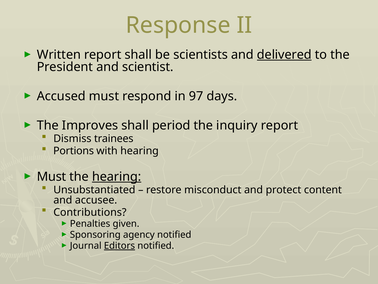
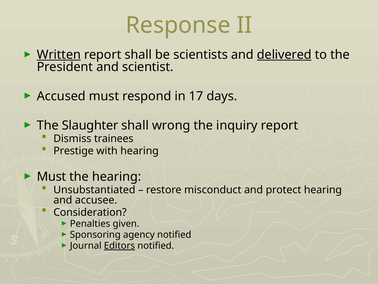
Written underline: none -> present
97: 97 -> 17
Improves: Improves -> Slaughter
period: period -> wrong
Portions: Portions -> Prestige
hearing at (117, 176) underline: present -> none
protect content: content -> hearing
Contributions: Contributions -> Consideration
